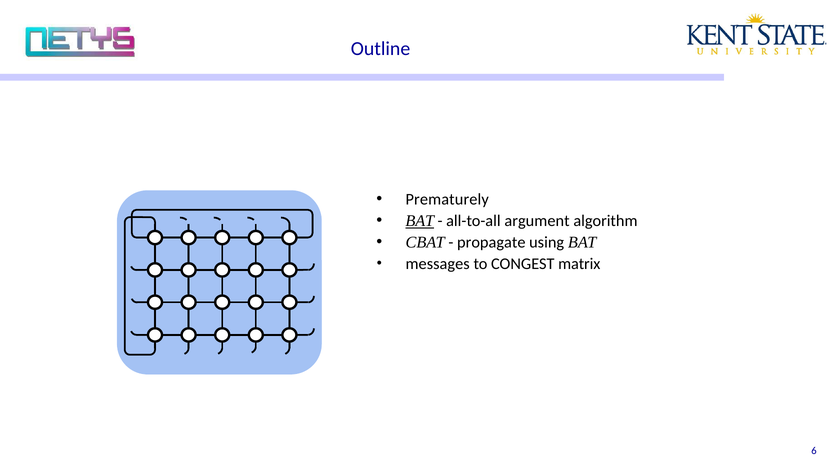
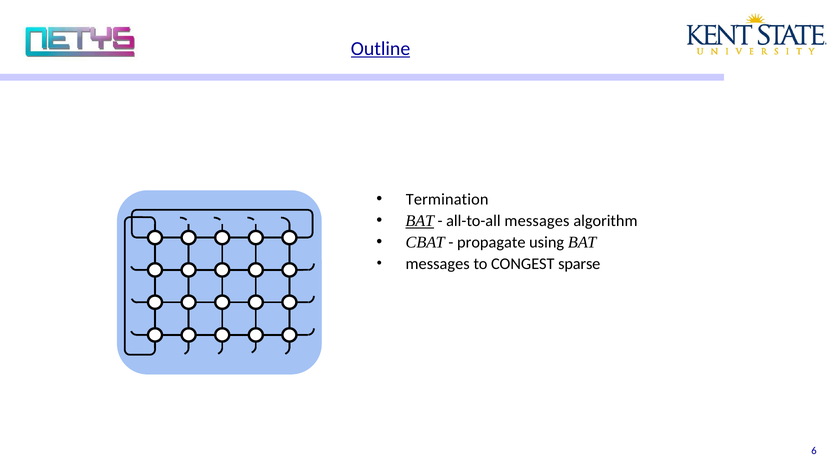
Outline underline: none -> present
Prematurely: Prematurely -> Termination
all-to-all argument: argument -> messages
matrix: matrix -> sparse
